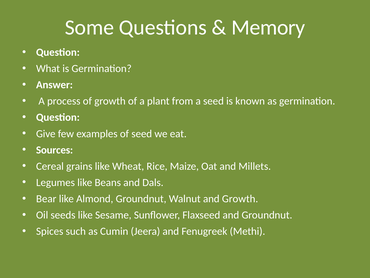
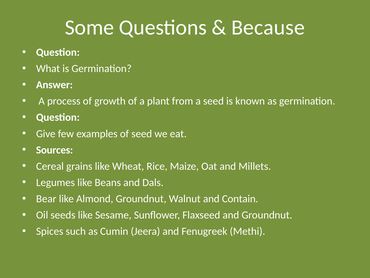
Memory: Memory -> Because
and Growth: Growth -> Contain
